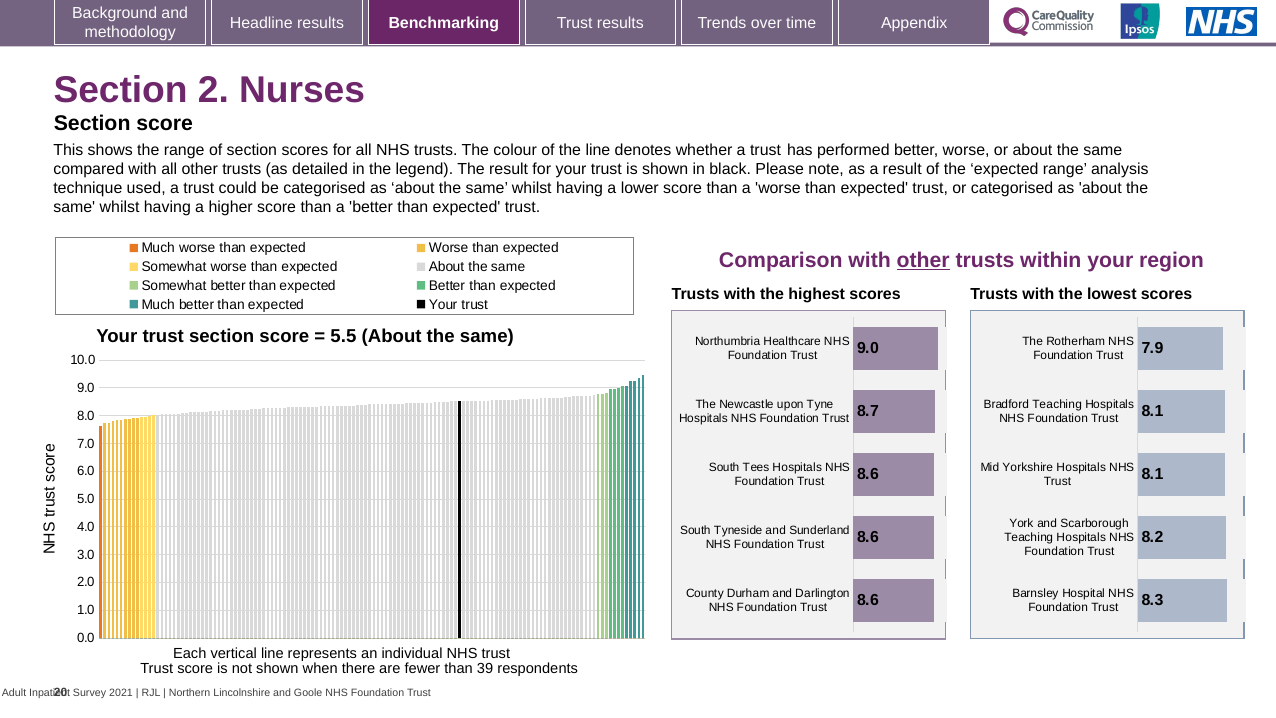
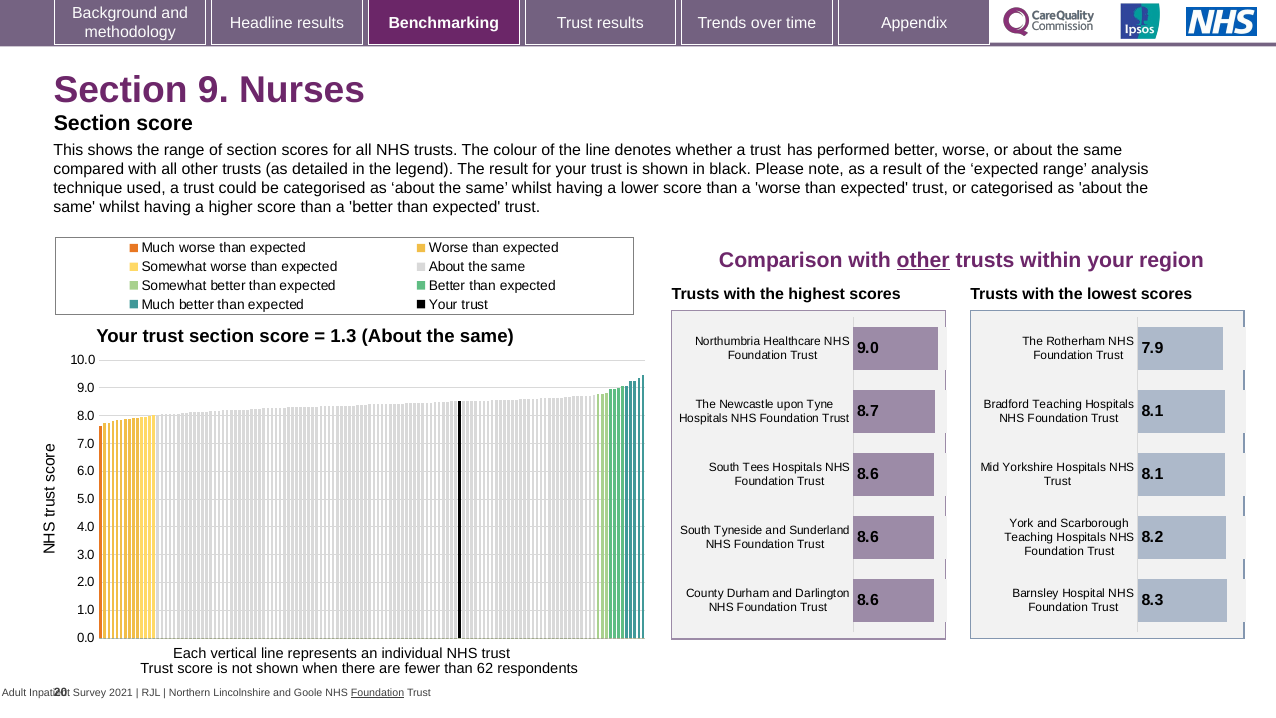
2: 2 -> 9
5.5: 5.5 -> 1.3
39: 39 -> 62
Foundation at (378, 693) underline: none -> present
